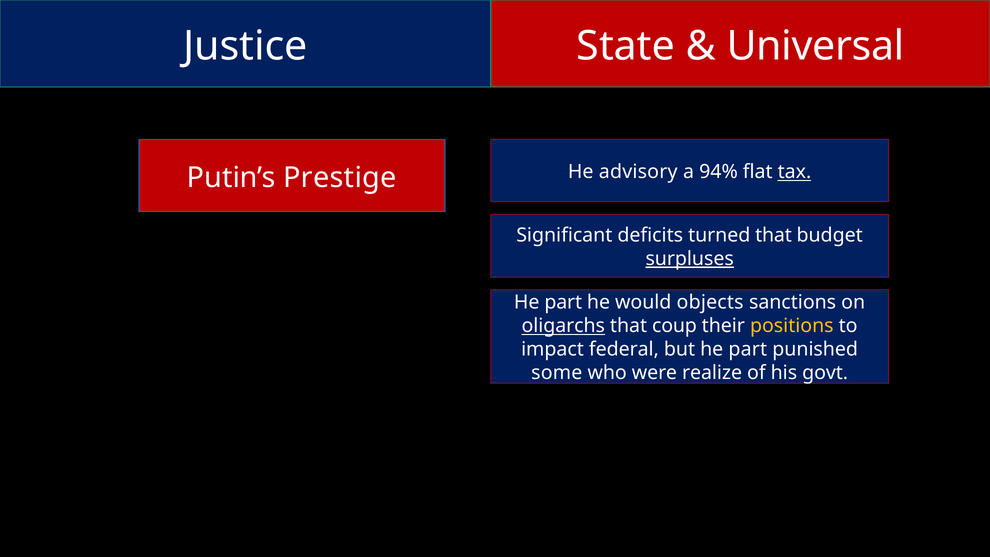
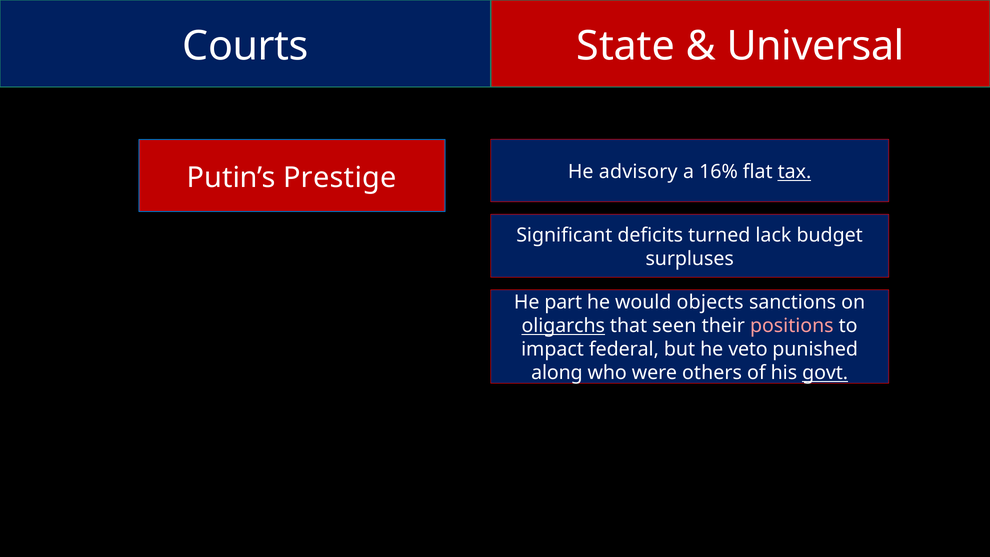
Justice: Justice -> Courts
94%: 94% -> 16%
turned that: that -> lack
surpluses underline: present -> none
coup: coup -> seen
positions colour: yellow -> pink
but he part: part -> veto
some: some -> along
realize: realize -> others
govt underline: none -> present
